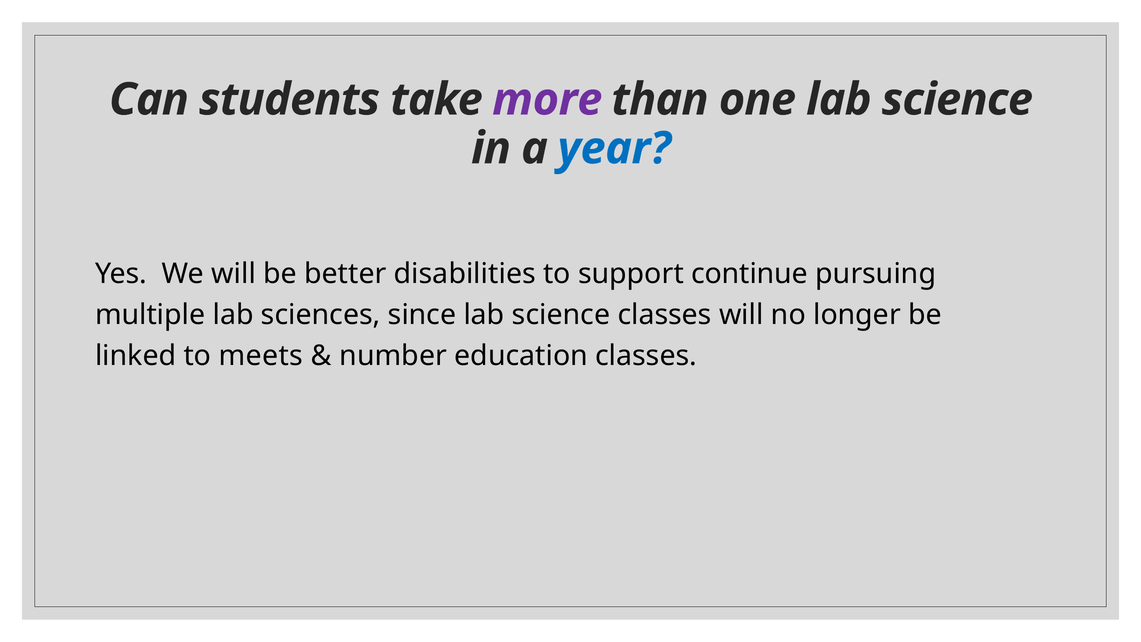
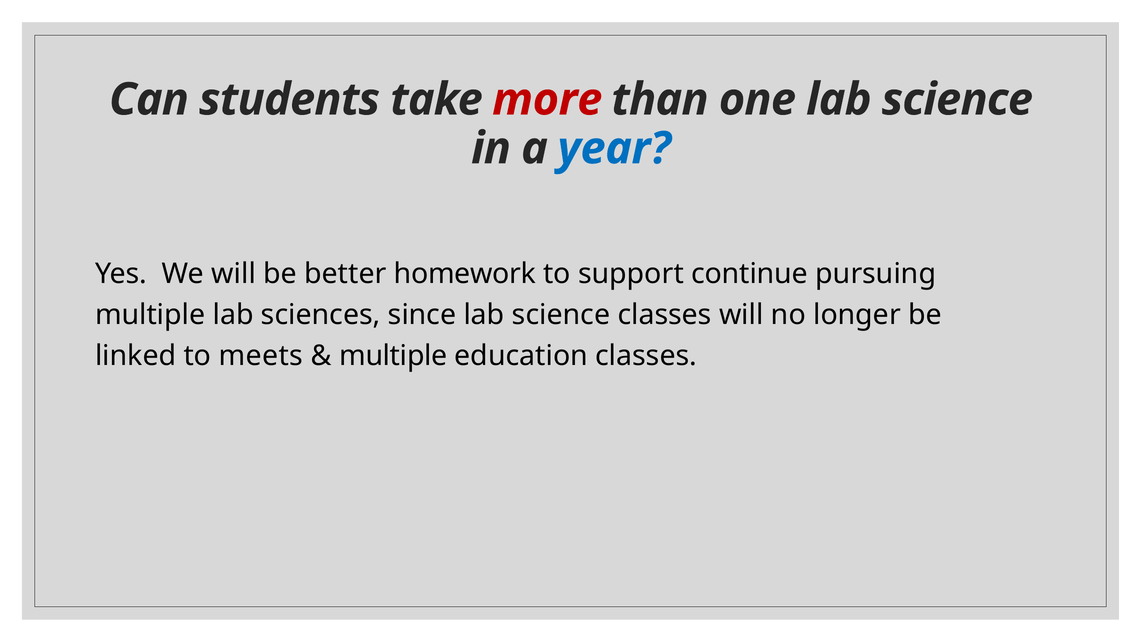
more colour: purple -> red
disabilities: disabilities -> homework
number at (393, 356): number -> multiple
